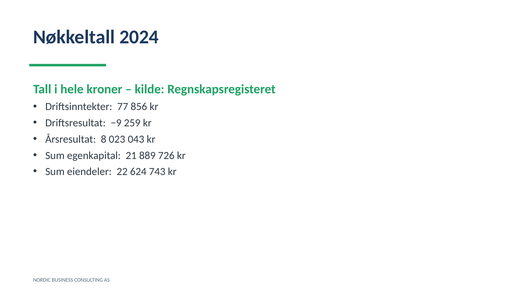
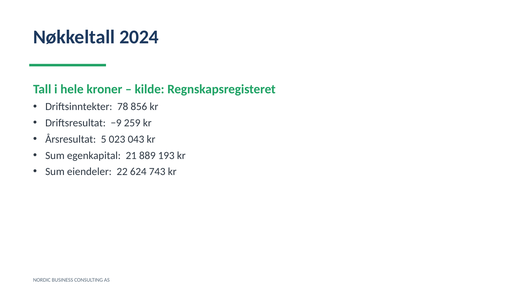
77: 77 -> 78
8: 8 -> 5
726: 726 -> 193
